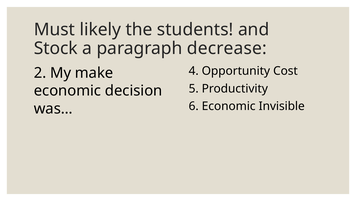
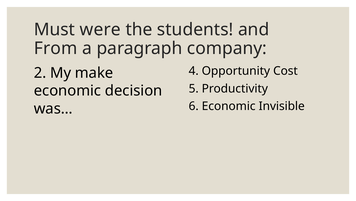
likely: likely -> were
Stock: Stock -> From
decrease: decrease -> company
